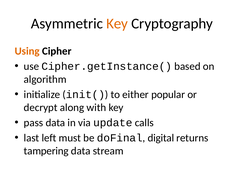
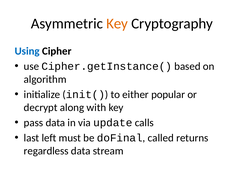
Using colour: orange -> blue
digital: digital -> called
tampering: tampering -> regardless
